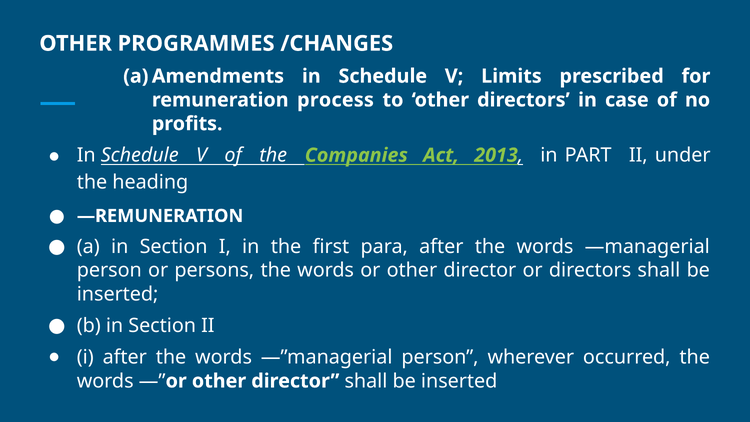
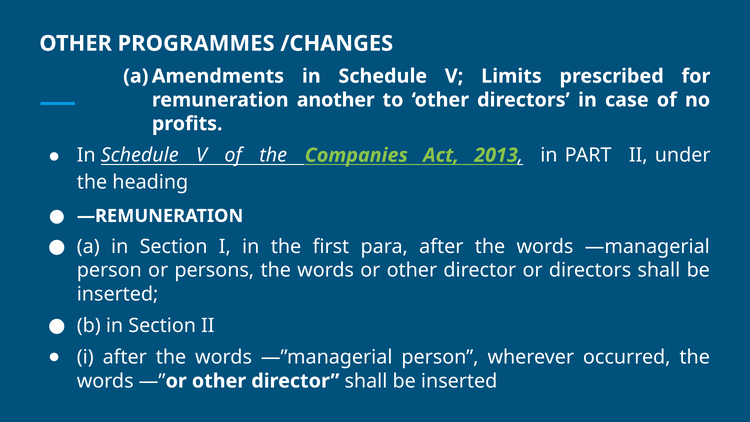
process: process -> another
